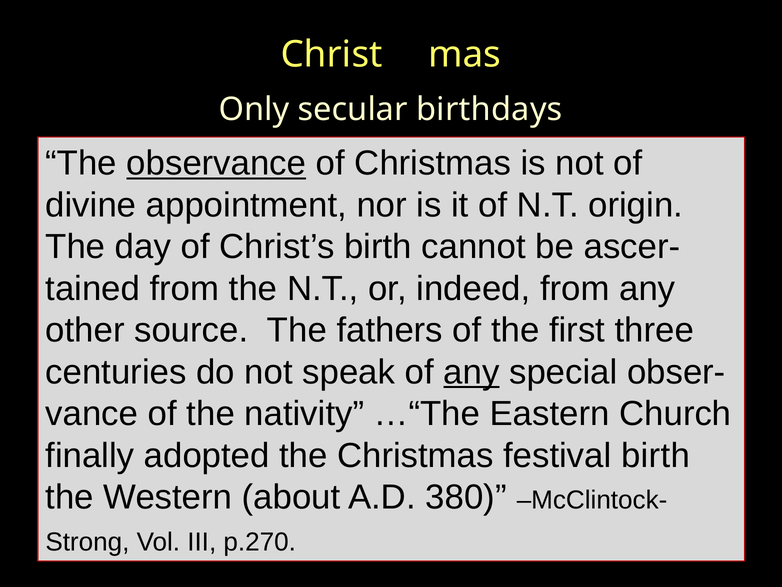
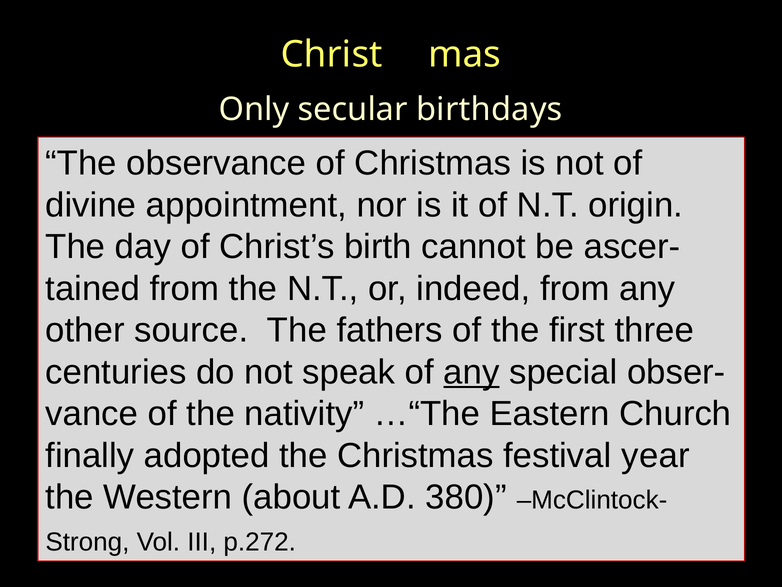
observance underline: present -> none
festival birth: birth -> year
p.270: p.270 -> p.272
